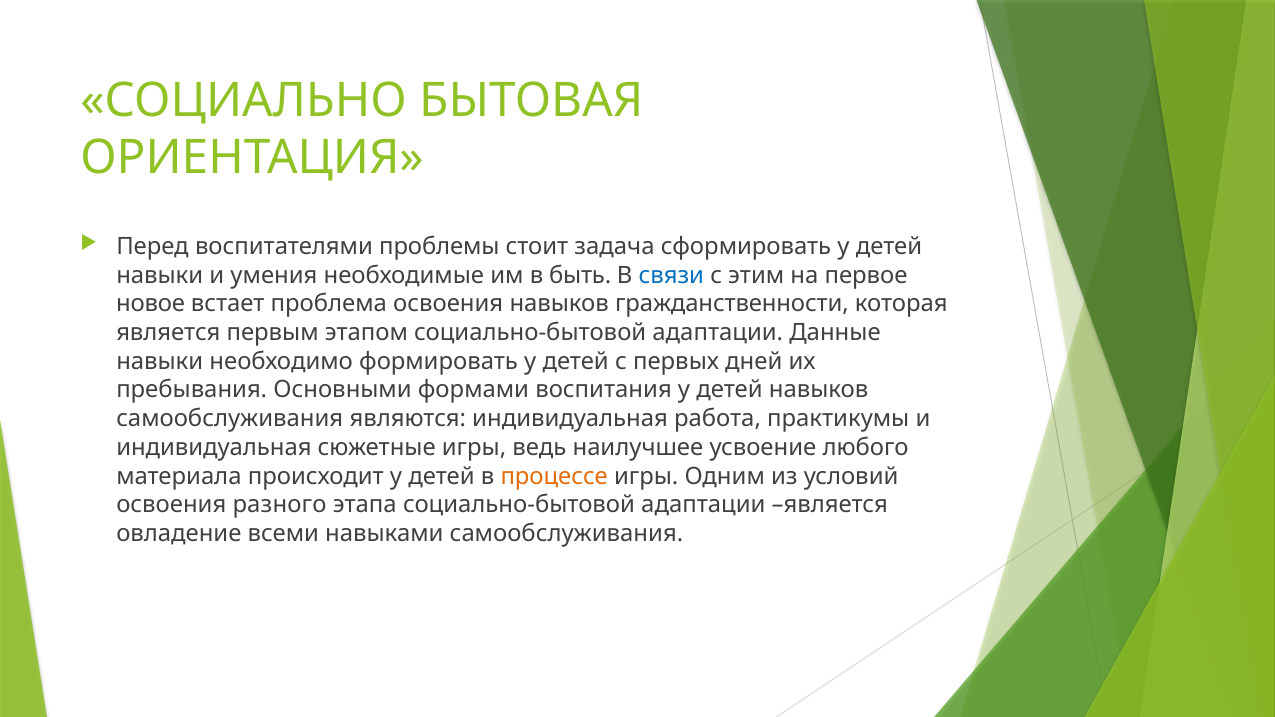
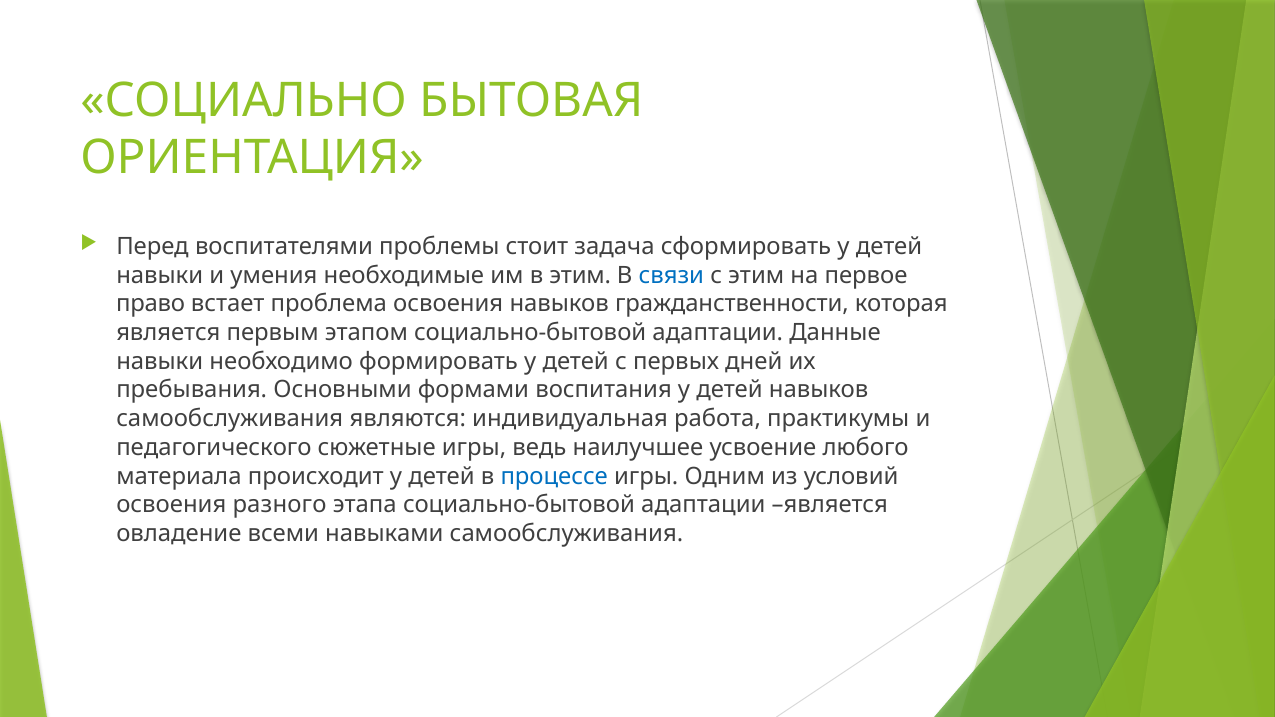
в быть: быть -> этим
новое: новое -> право
индивидуальная at (214, 448): индивидуальная -> педагогического
процессе colour: orange -> blue
